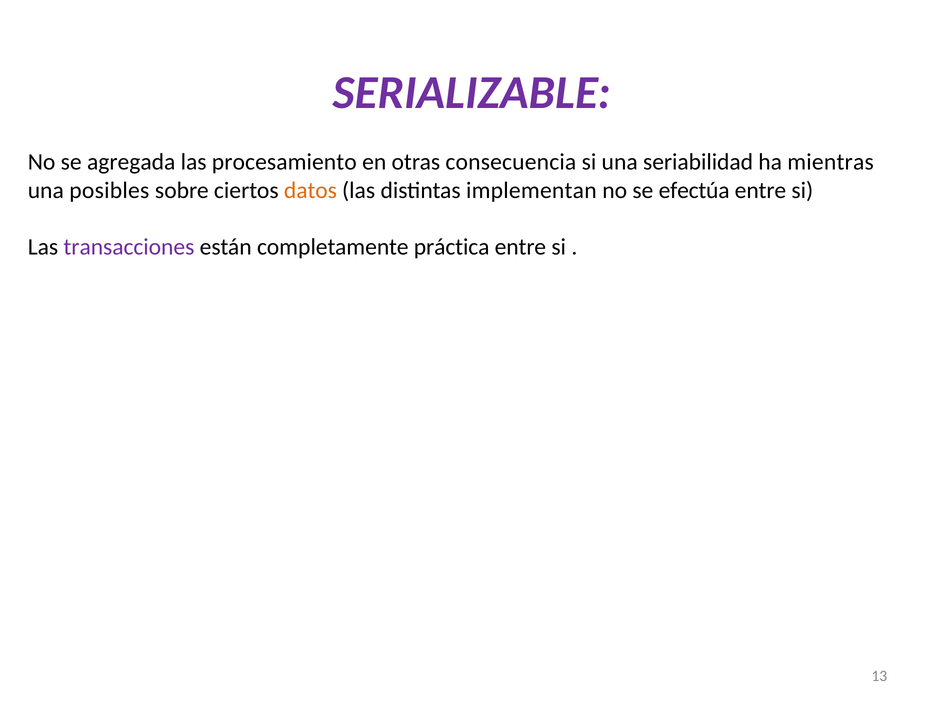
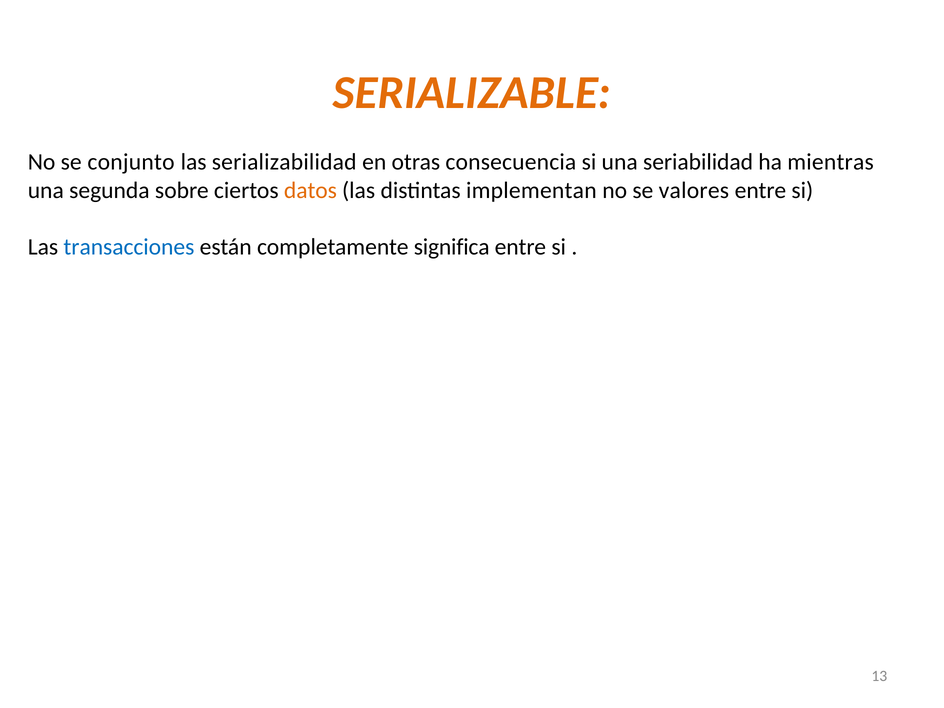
SERIALIZABLE colour: purple -> orange
agregada: agregada -> conjunto
procesamiento: procesamiento -> serializabilidad
posibles: posibles -> segunda
efectúa: efectúa -> valores
transacciones colour: purple -> blue
práctica: práctica -> significa
